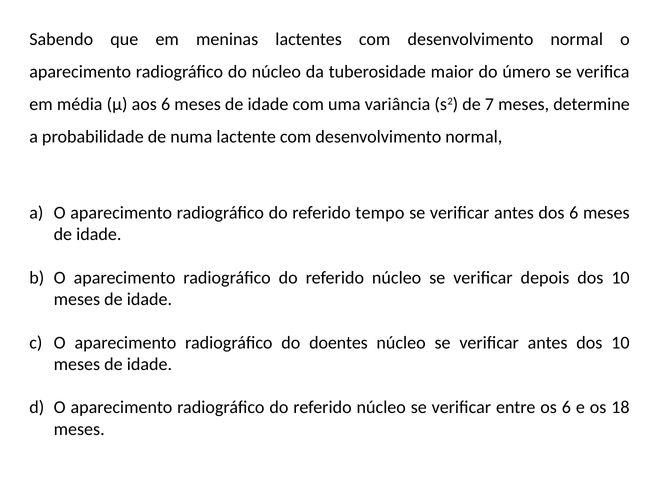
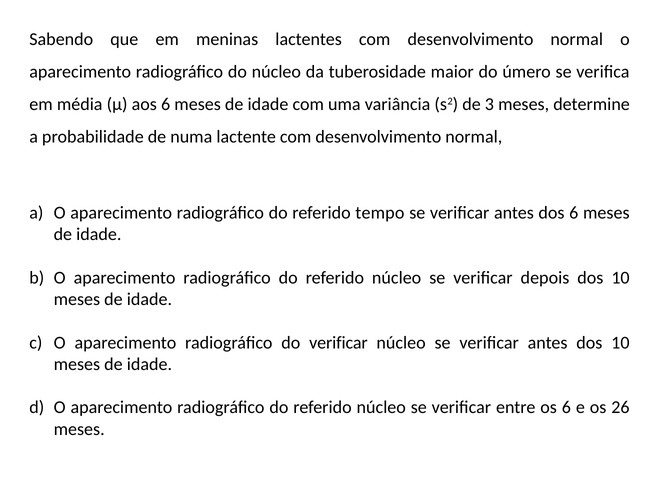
7: 7 -> 3
do doentes: doentes -> verificar
18: 18 -> 26
